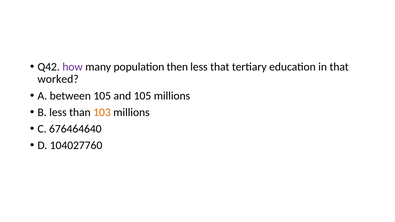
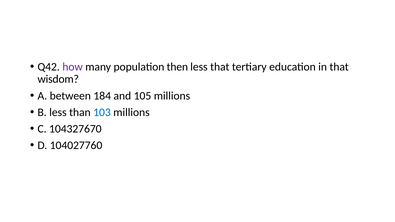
worked: worked -> wisdom
between 105: 105 -> 184
103 colour: orange -> blue
676464640: 676464640 -> 104327670
